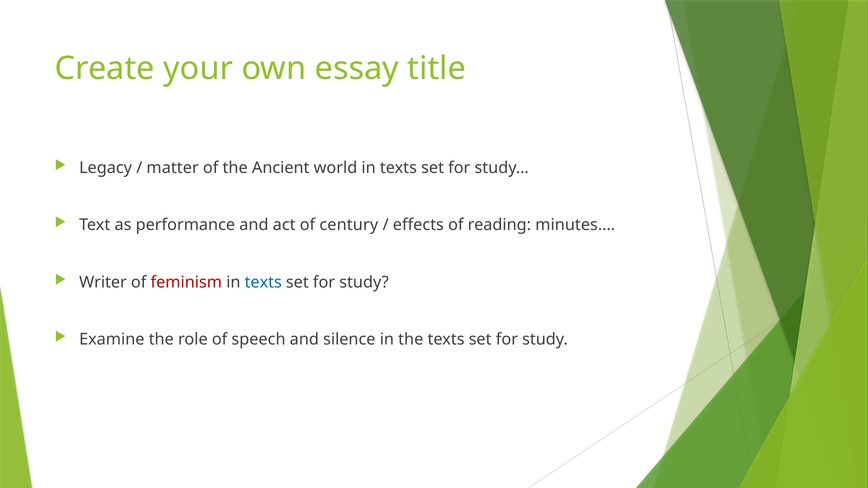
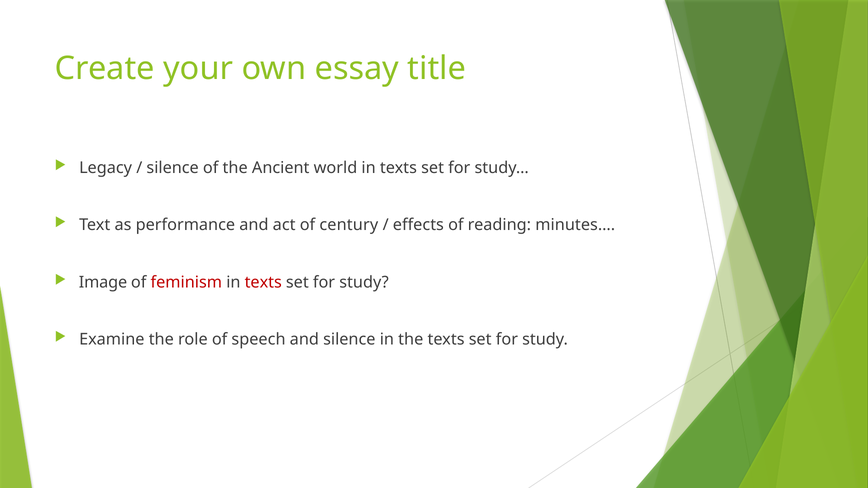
matter at (173, 168): matter -> silence
Writer: Writer -> Image
texts at (263, 282) colour: blue -> red
